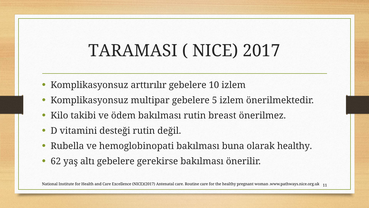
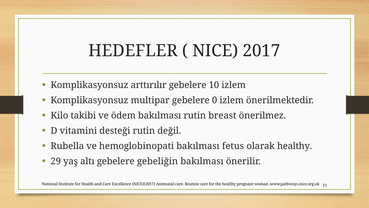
TARAMASI: TARAMASI -> HEDEFLER
5: 5 -> 0
buna: buna -> fetus
62: 62 -> 29
gerekirse: gerekirse -> gebeliğin
